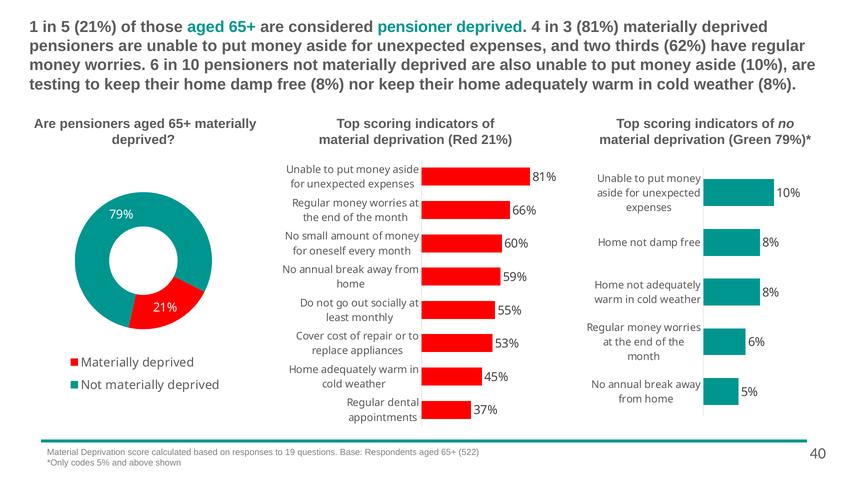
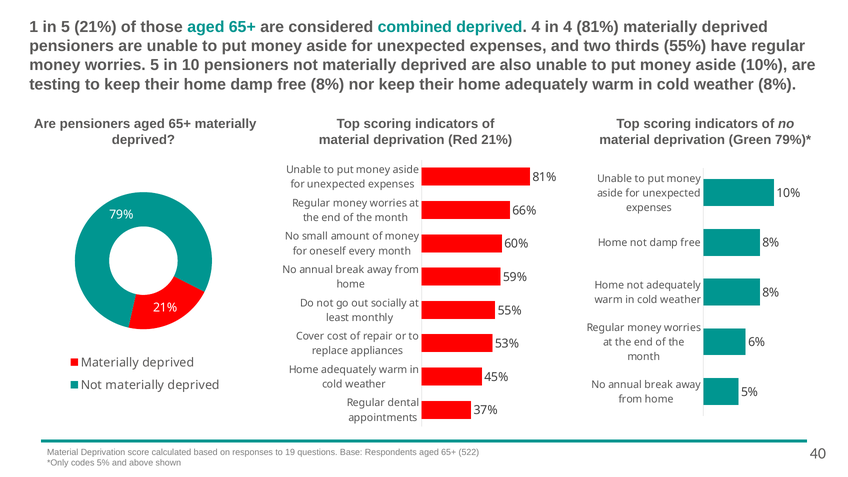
pensioner: pensioner -> combined
in 3: 3 -> 4
thirds 62%: 62% -> 55%
worries 6: 6 -> 5
